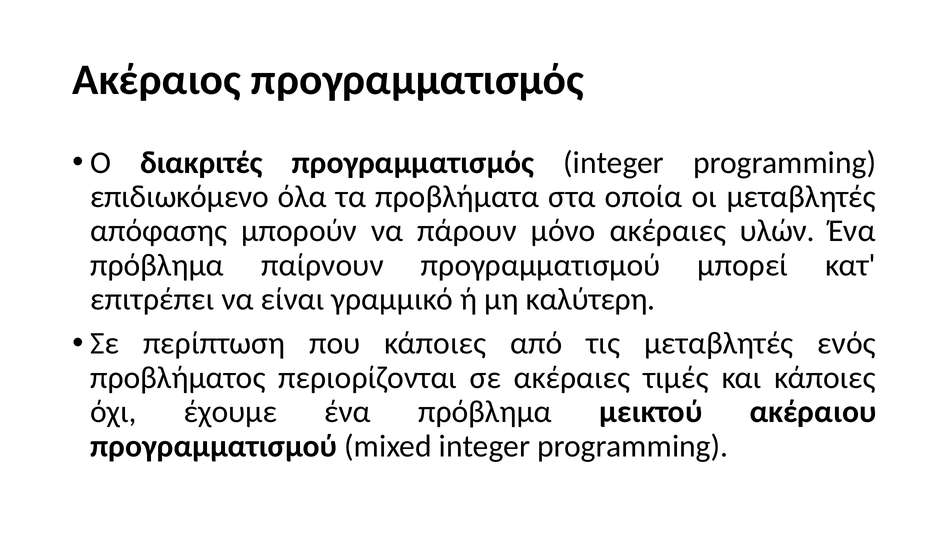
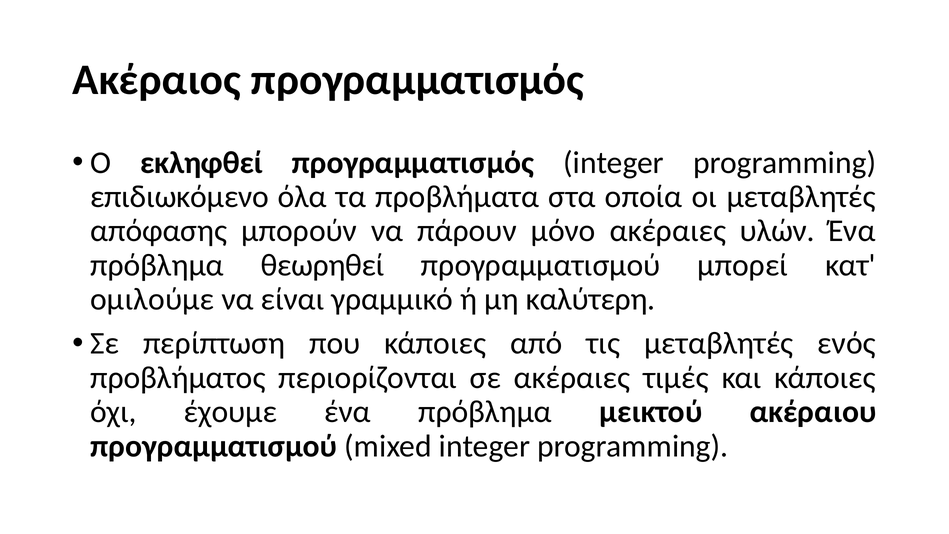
διακριτές: διακριτές -> εκληφθεί
παίρνουν: παίρνουν -> θεωρηθεί
επιτρέπει: επιτρέπει -> ομιλούμε
